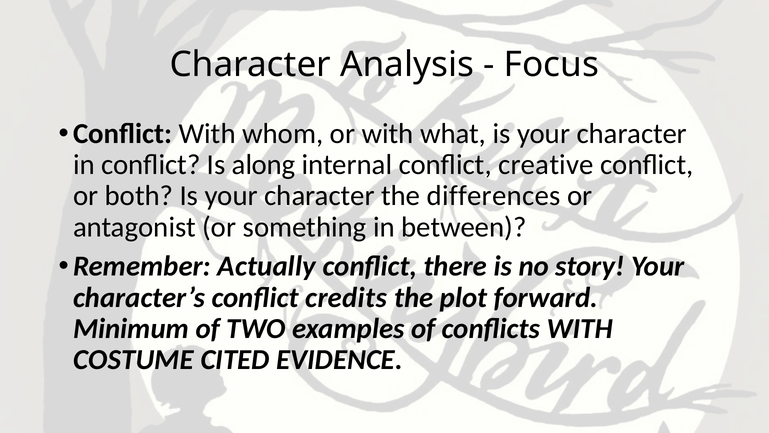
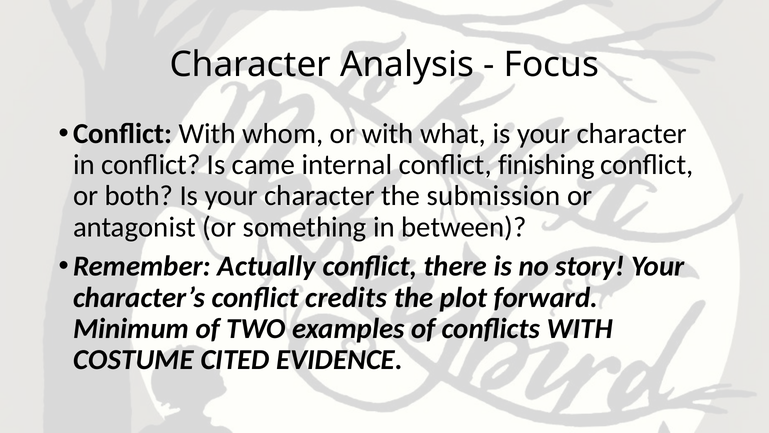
along: along -> came
creative: creative -> finishing
differences: differences -> submission
